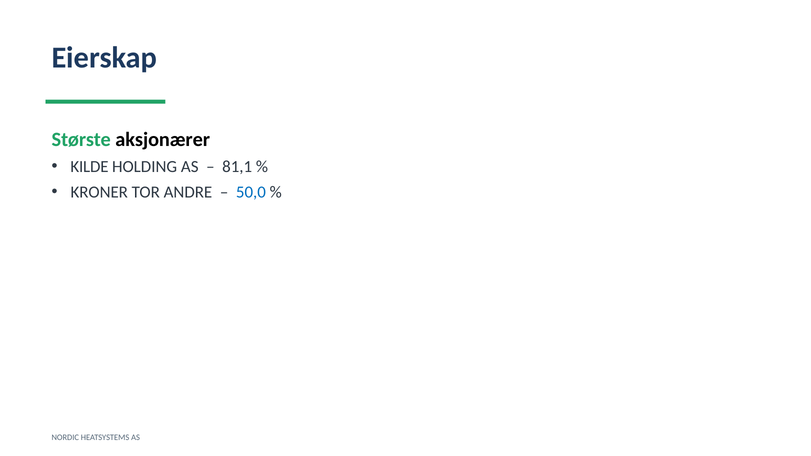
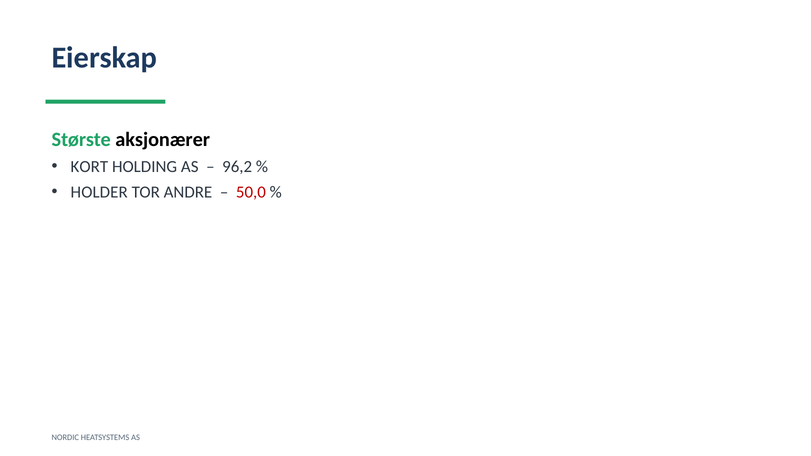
KILDE: KILDE -> KORT
81,1: 81,1 -> 96,2
KRONER: KRONER -> HOLDER
50,0 colour: blue -> red
